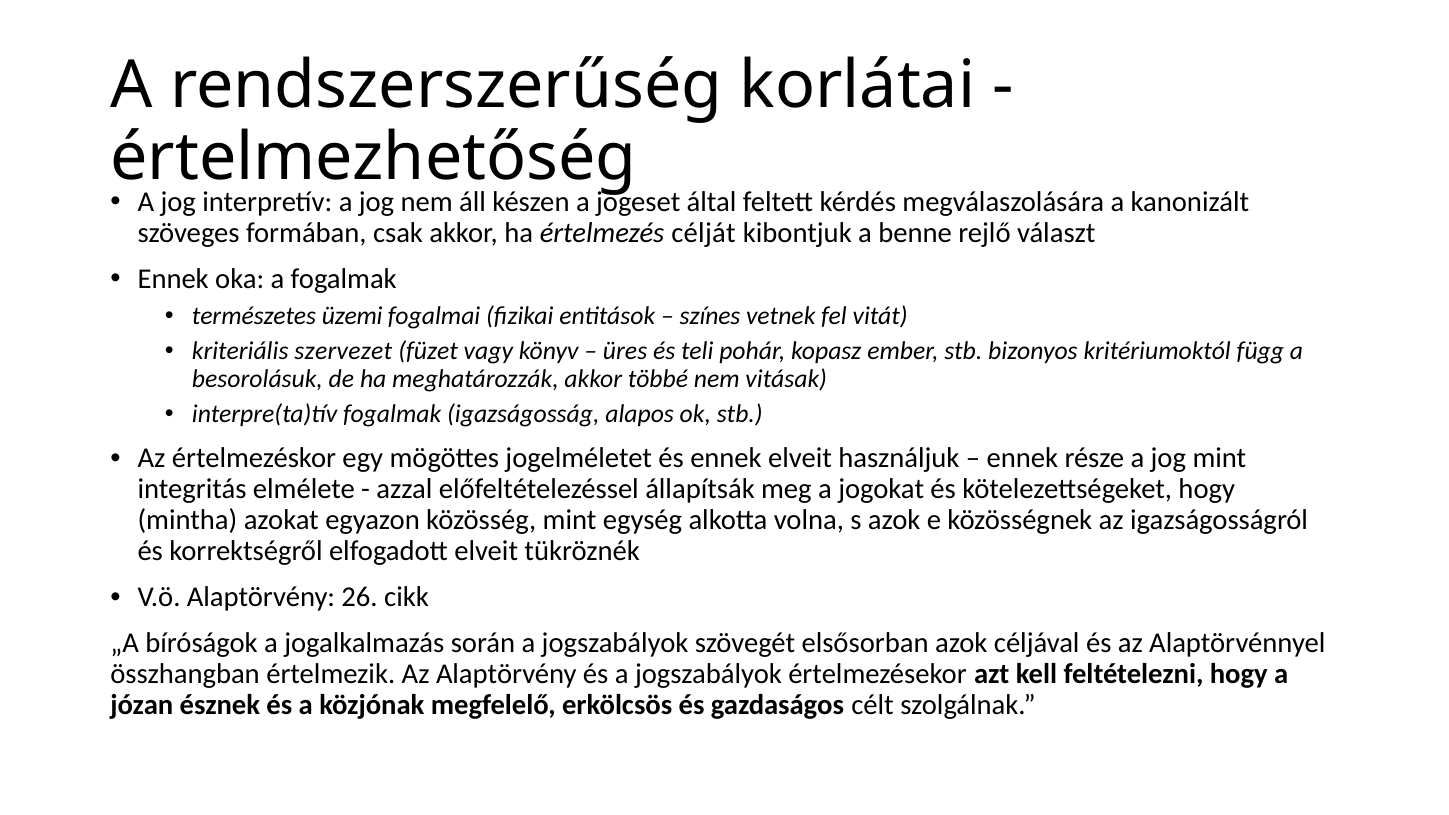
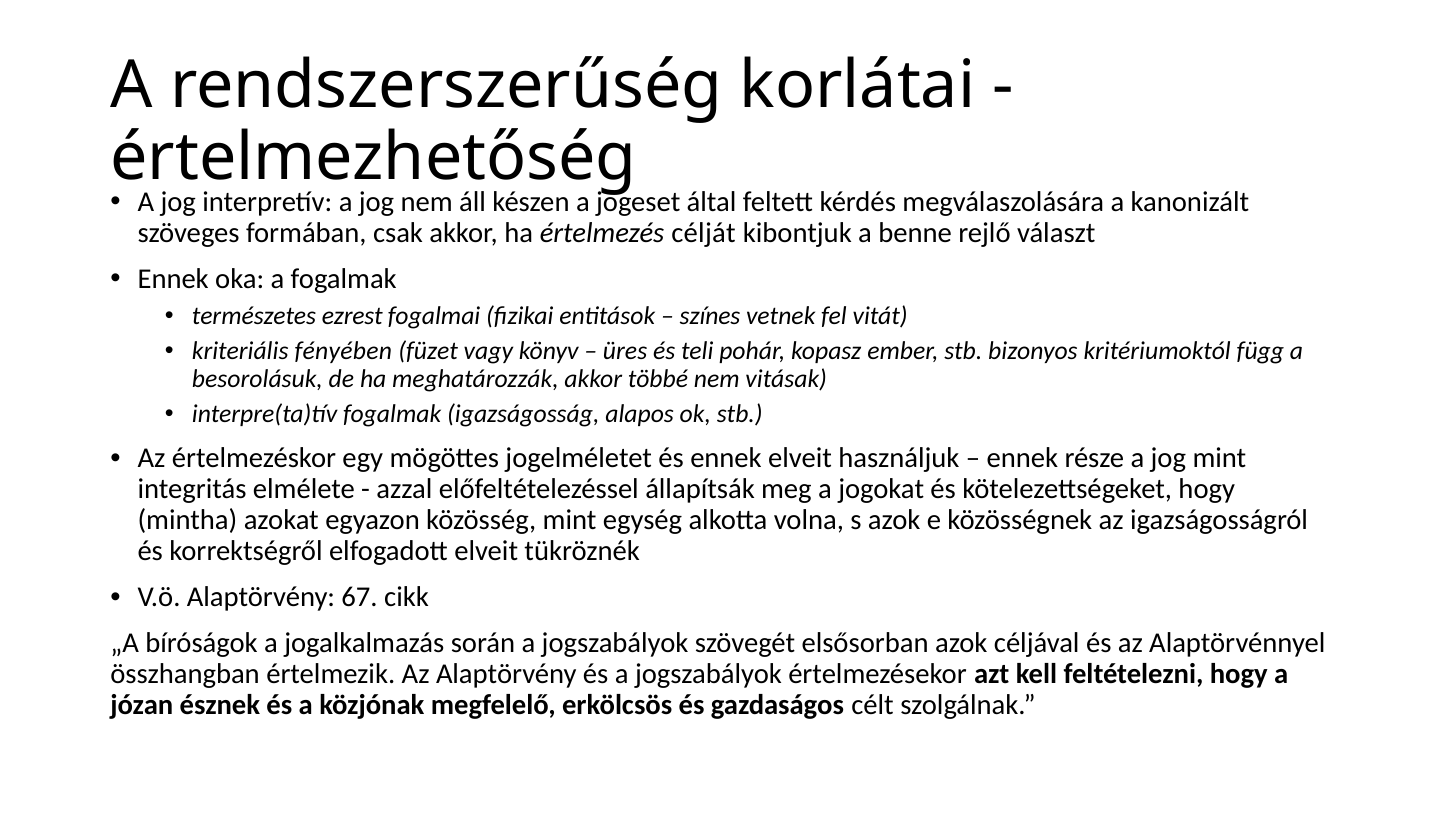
üzemi: üzemi -> ezrest
szervezet: szervezet -> fényében
26: 26 -> 67
